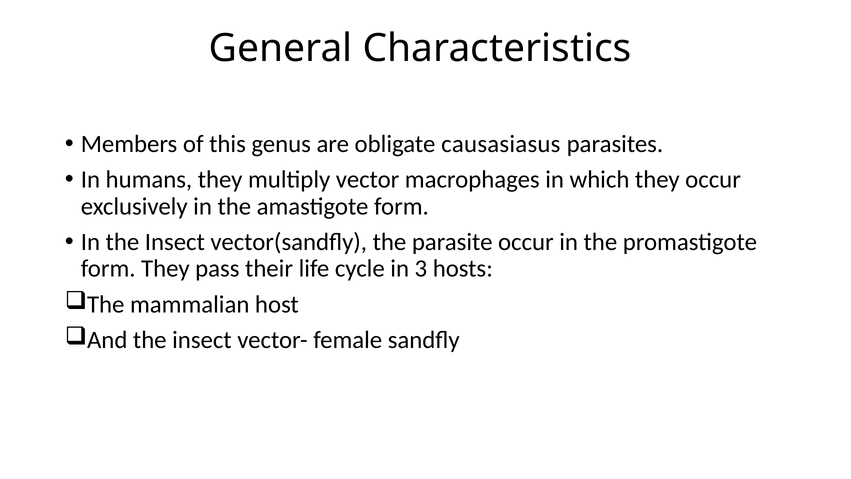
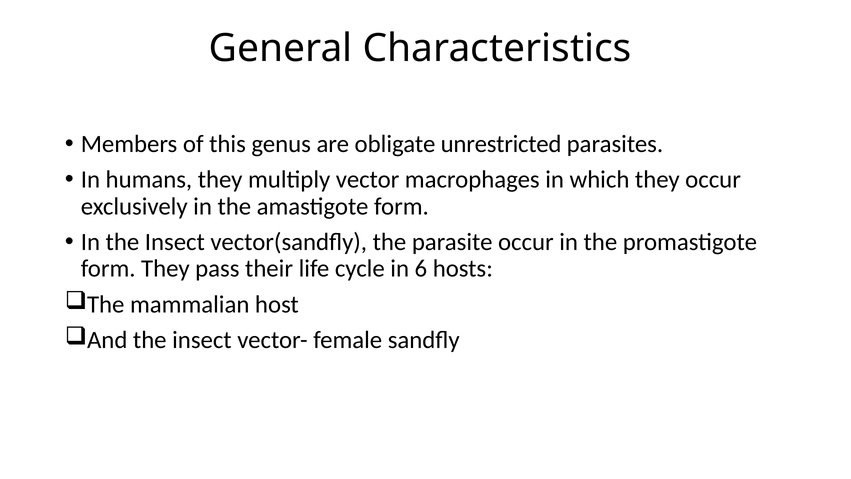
causasiasus: causasiasus -> unrestricted
3: 3 -> 6
